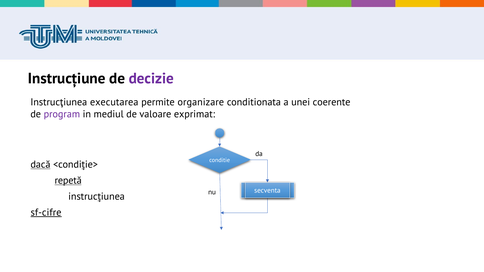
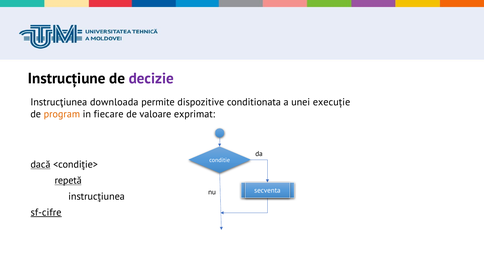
executarea: executarea -> downloada
organizare: organizare -> dispozitive
coerente: coerente -> execuţie
program colour: purple -> orange
mediul: mediul -> fiecare
